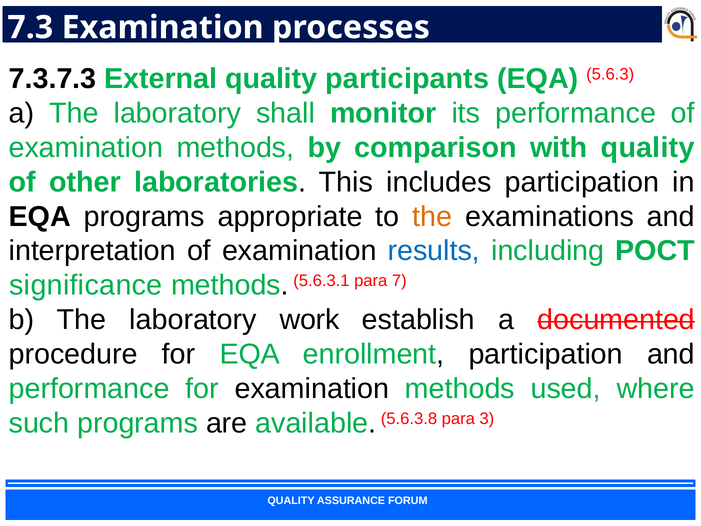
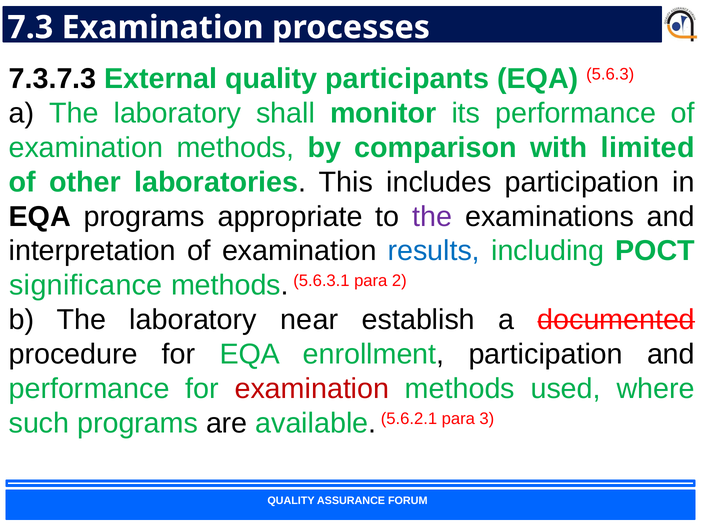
with quality: quality -> limited
the at (432, 216) colour: orange -> purple
7: 7 -> 2
work: work -> near
examination at (312, 389) colour: black -> red
5.6.3.8: 5.6.3.8 -> 5.6.2.1
